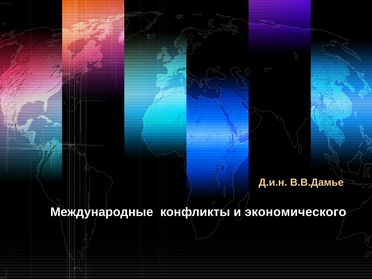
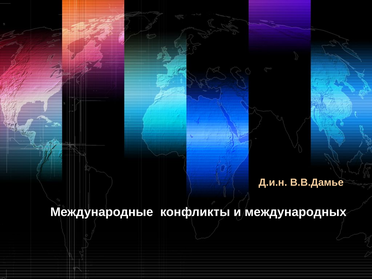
экономического: экономического -> международных
